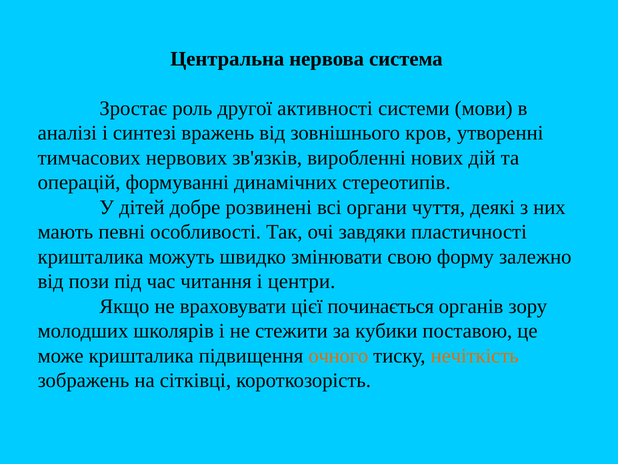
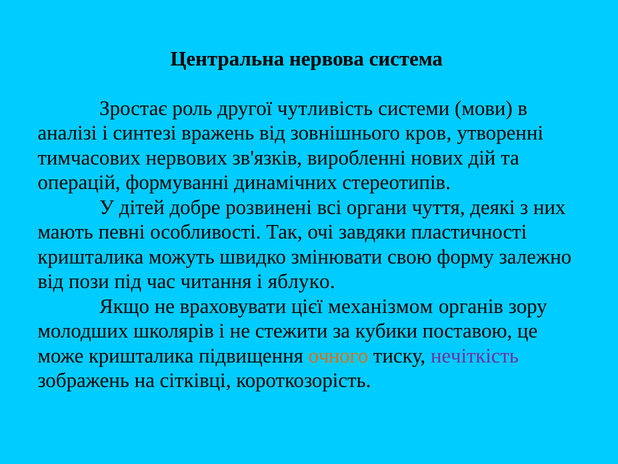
активності: активності -> чутливість
центри: центри -> яблуко
починається: починається -> механізмом
нечіткість colour: orange -> purple
